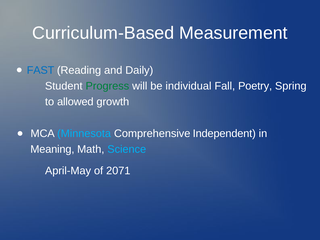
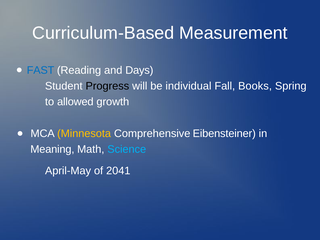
Daily: Daily -> Days
Progress colour: green -> black
Poetry: Poetry -> Books
Minnesota colour: light blue -> yellow
Independent: Independent -> Eibensteiner
2071: 2071 -> 2041
